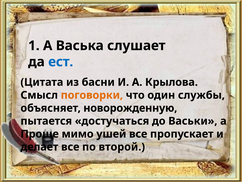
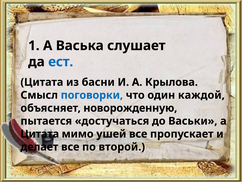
поговорки colour: orange -> blue
службы: службы -> каждой
Проще at (40, 134): Проще -> Цитата
